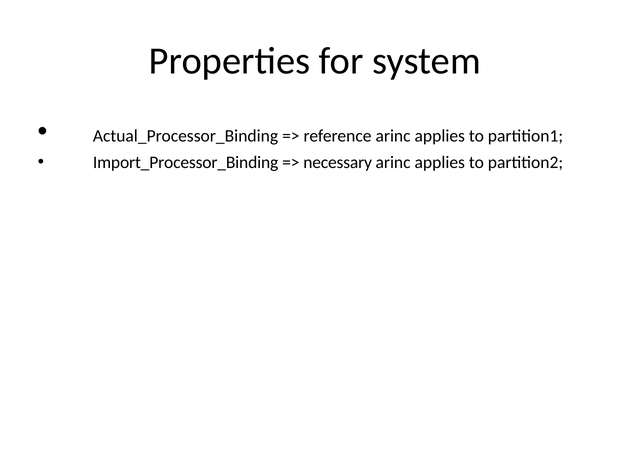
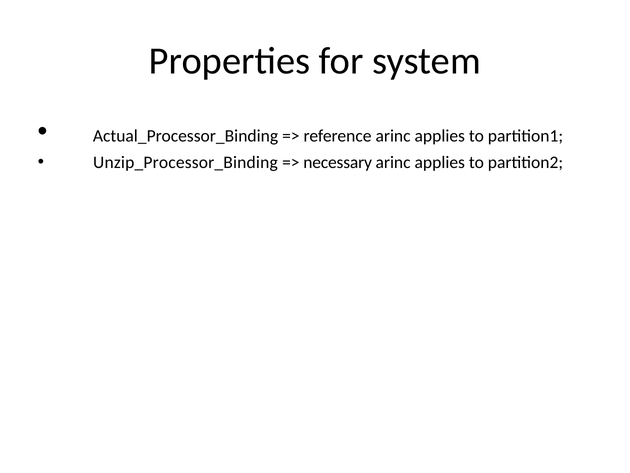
Import_Processor_Binding: Import_Processor_Binding -> Unzip_Processor_Binding
